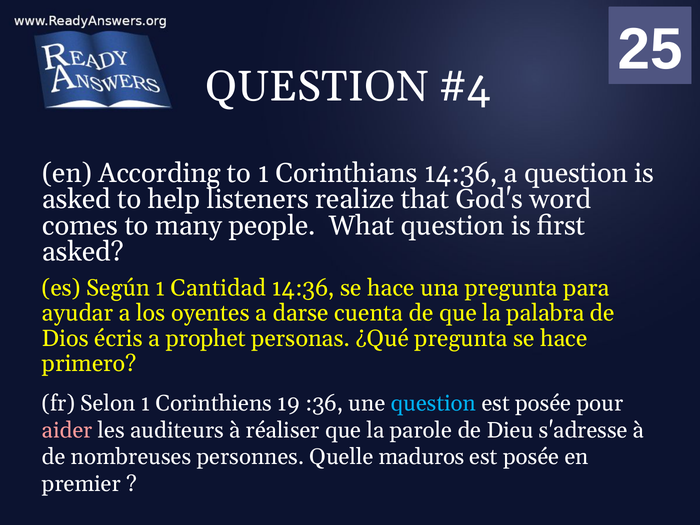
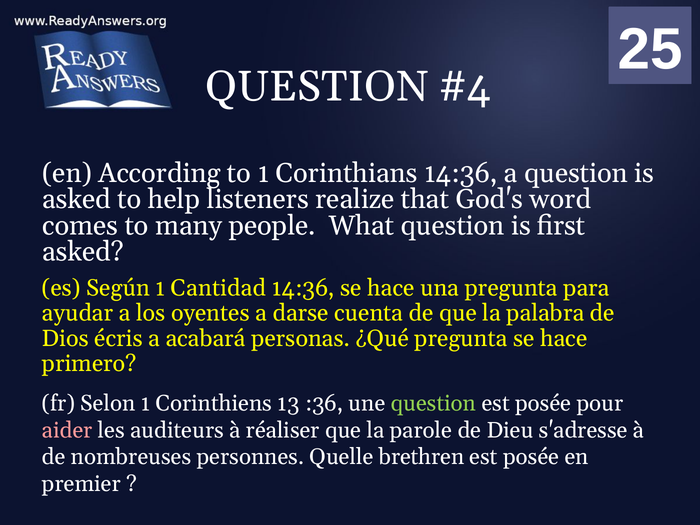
prophet: prophet -> acabará
Corinthiens 19: 19 -> 13
question at (433, 403) colour: light blue -> light green
maduros: maduros -> brethren
